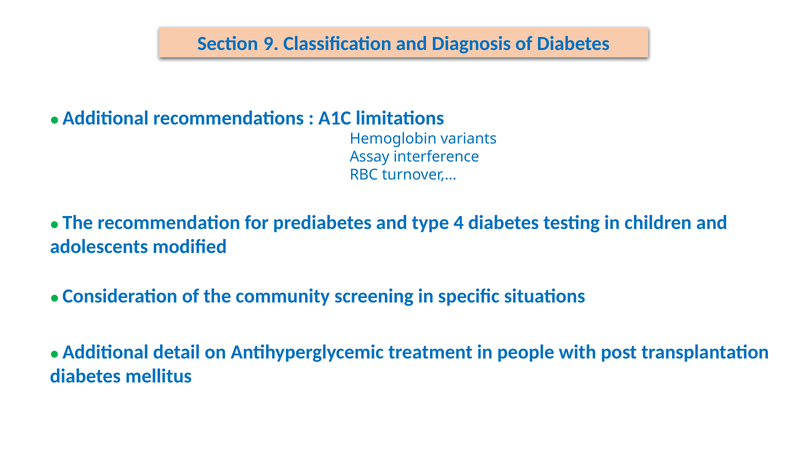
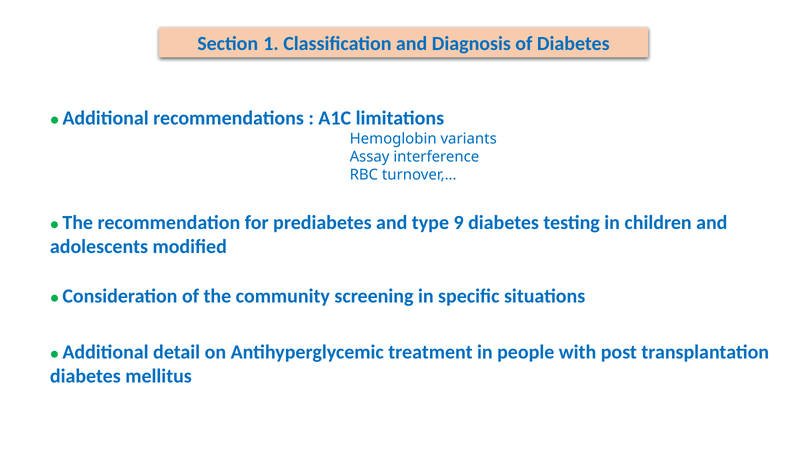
9: 9 -> 1
4: 4 -> 9
